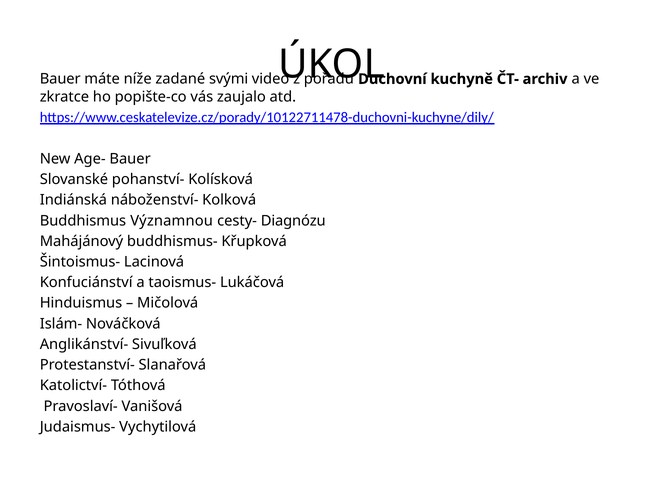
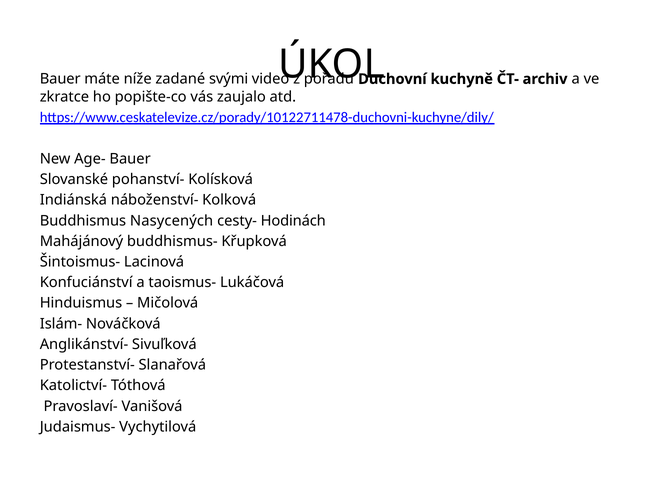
Významnou: Významnou -> Nasycených
Diagnózu: Diagnózu -> Hodinách
